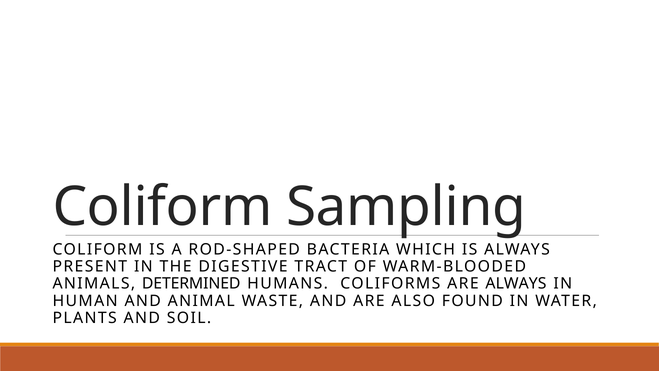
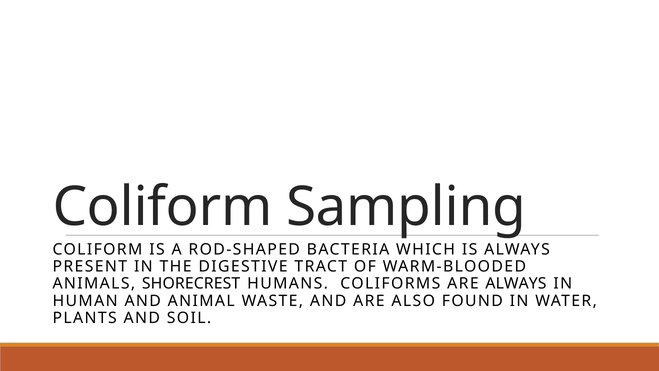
DETERMINED: DETERMINED -> SHORECREST
